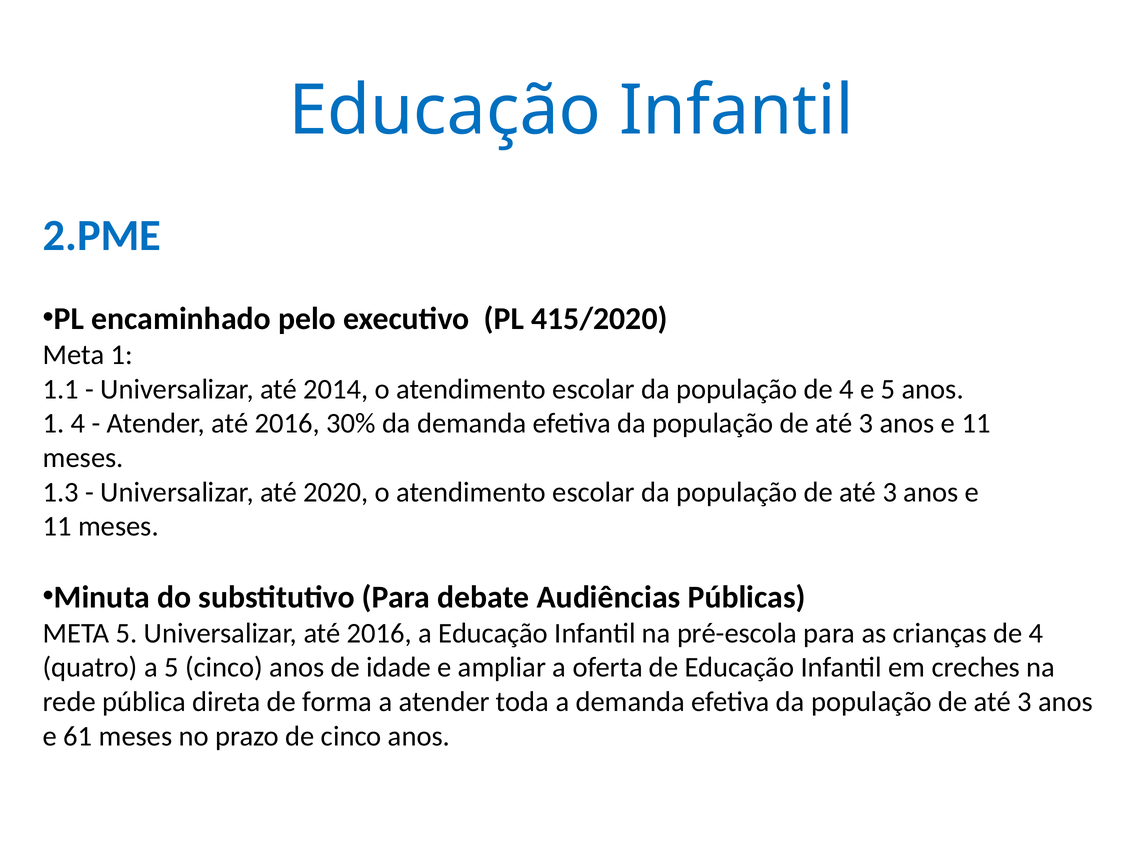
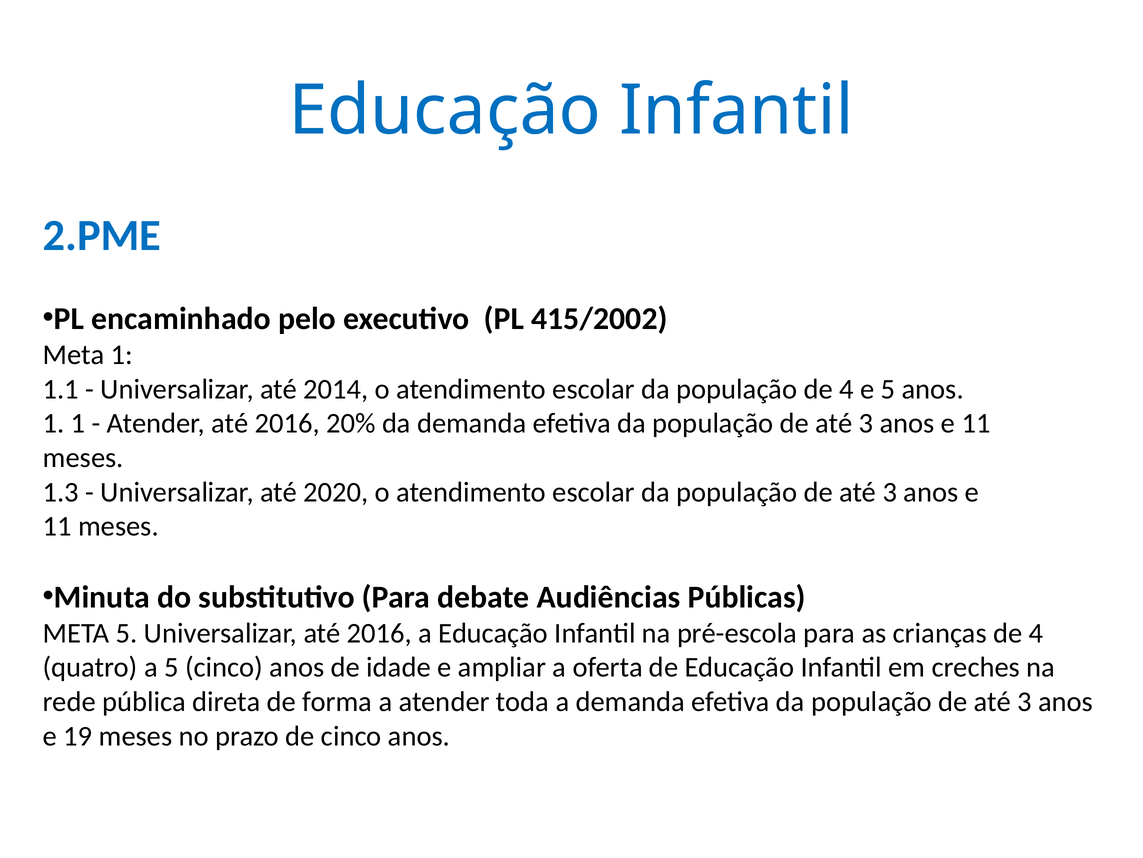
415/2020: 415/2020 -> 415/2002
1 4: 4 -> 1
30%: 30% -> 20%
61: 61 -> 19
